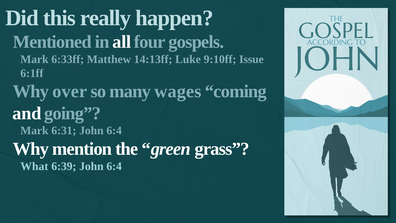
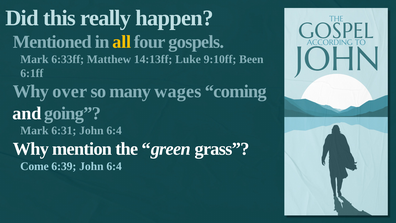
all colour: white -> yellow
Issue: Issue -> Been
What: What -> Come
